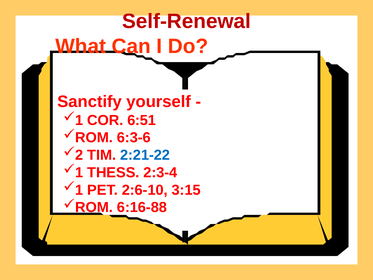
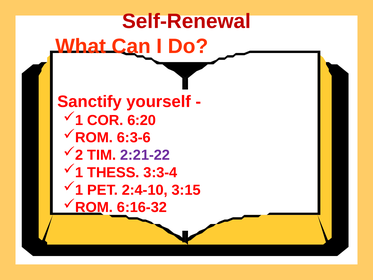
6:51: 6:51 -> 6:20
2:21-22 colour: blue -> purple
2:3-4: 2:3-4 -> 3:3-4
2:6-10: 2:6-10 -> 2:4-10
6:16-88: 6:16-88 -> 6:16-32
